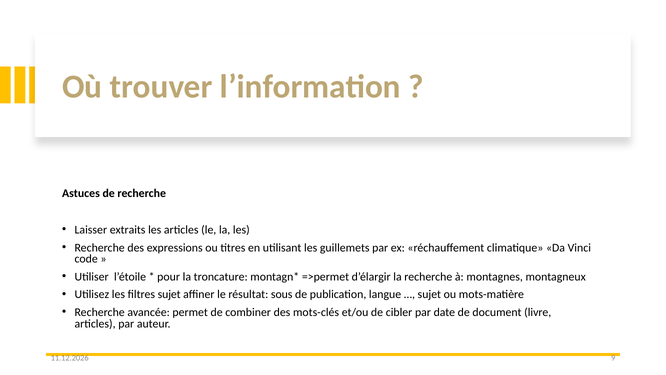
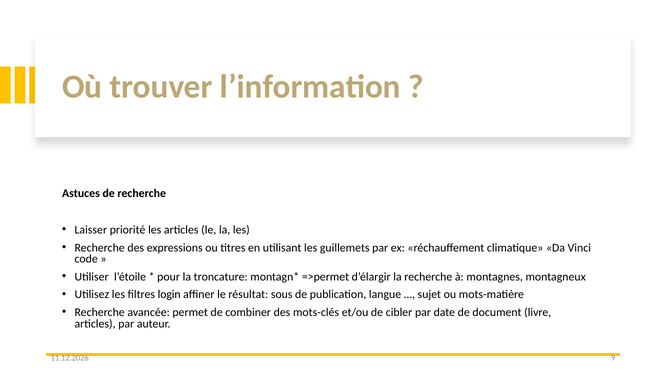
extraits: extraits -> priorité
filtres sujet: sujet -> login
